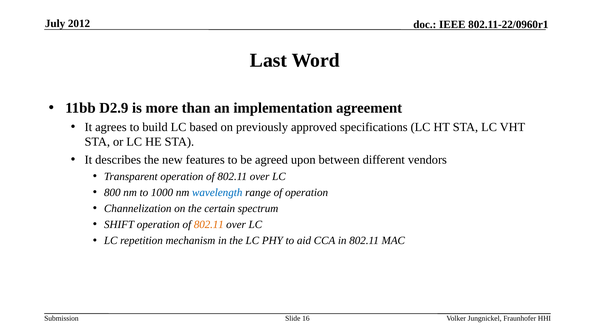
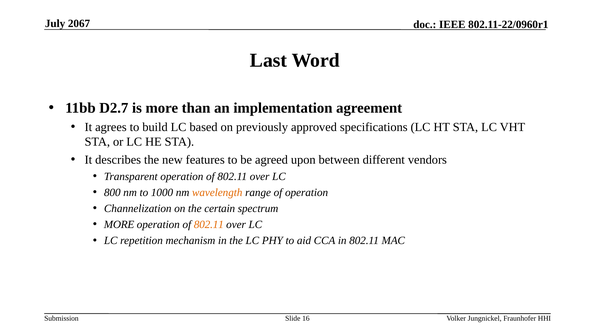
2012: 2012 -> 2067
D2.9: D2.9 -> D2.7
wavelength colour: blue -> orange
SHIFT at (119, 225): SHIFT -> MORE
